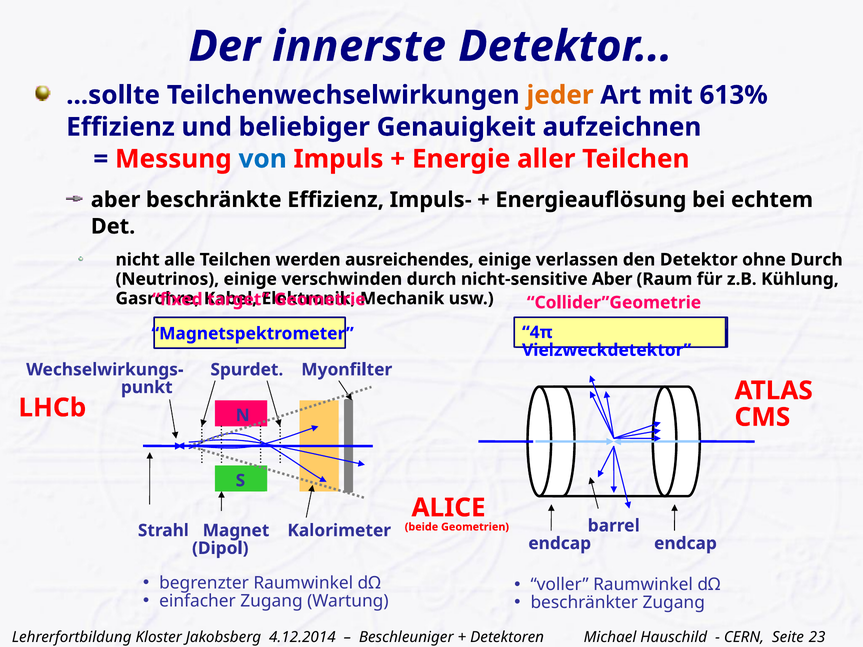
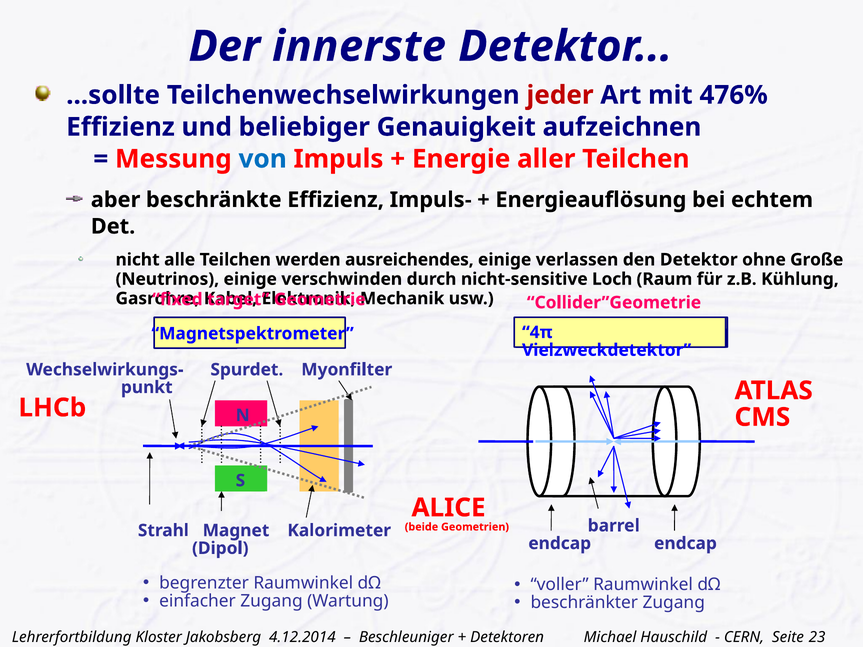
jeder colour: orange -> red
613%: 613% -> 476%
ohne Durch: Durch -> Große
nicht-sensitive Aber: Aber -> Loch
